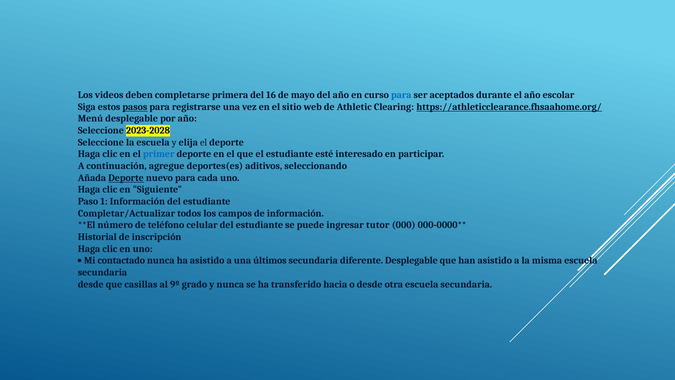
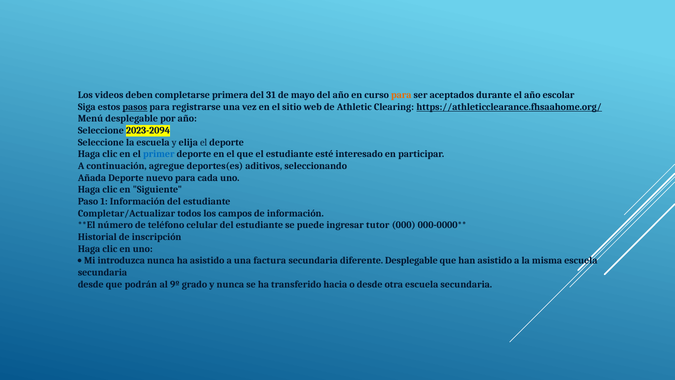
16: 16 -> 31
para at (401, 95) colour: blue -> orange
2023-2028: 2023-2028 -> 2023-2094
Deporte at (126, 178) underline: present -> none
contactado: contactado -> introduzca
últimos: últimos -> factura
casillas: casillas -> podrán
